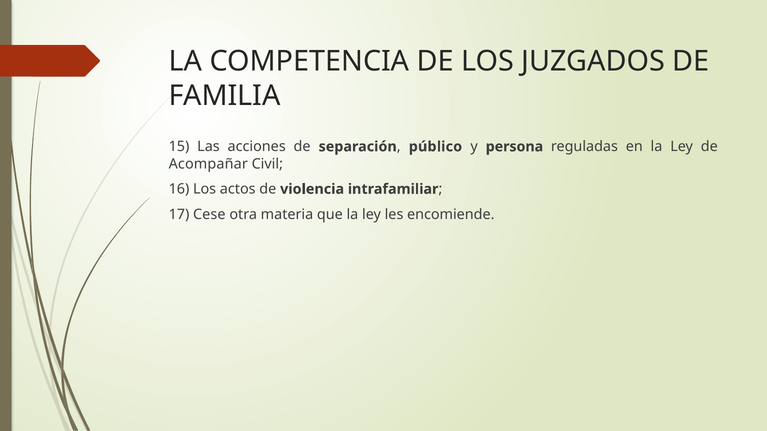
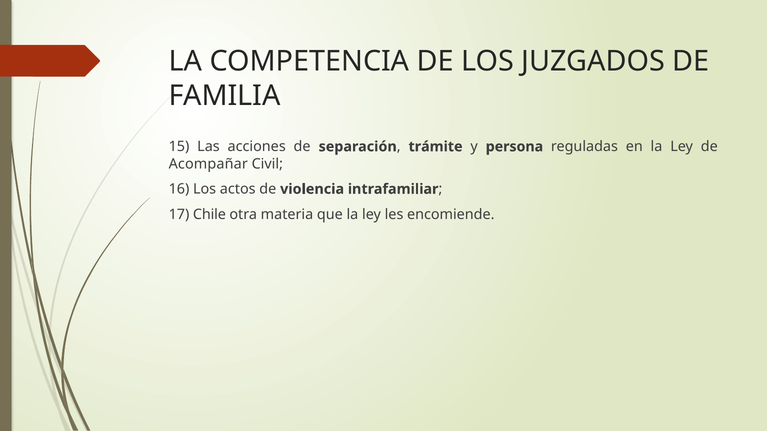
público: público -> trámite
Cese: Cese -> Chile
